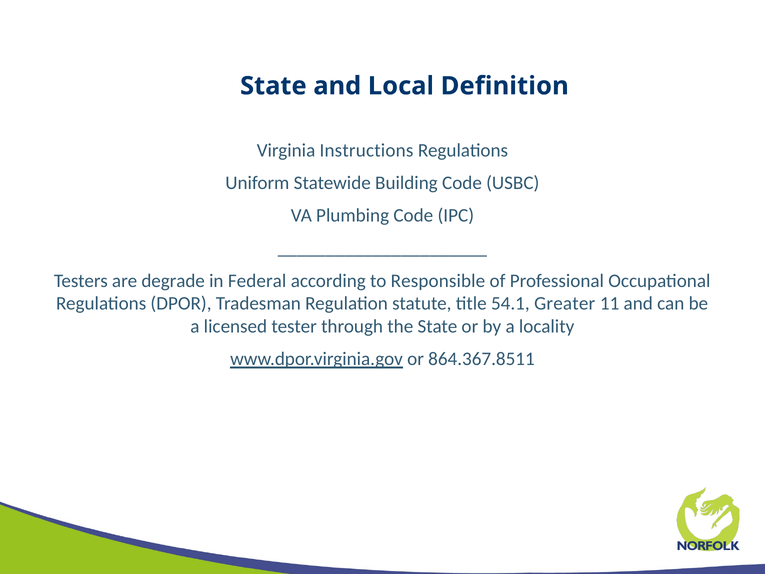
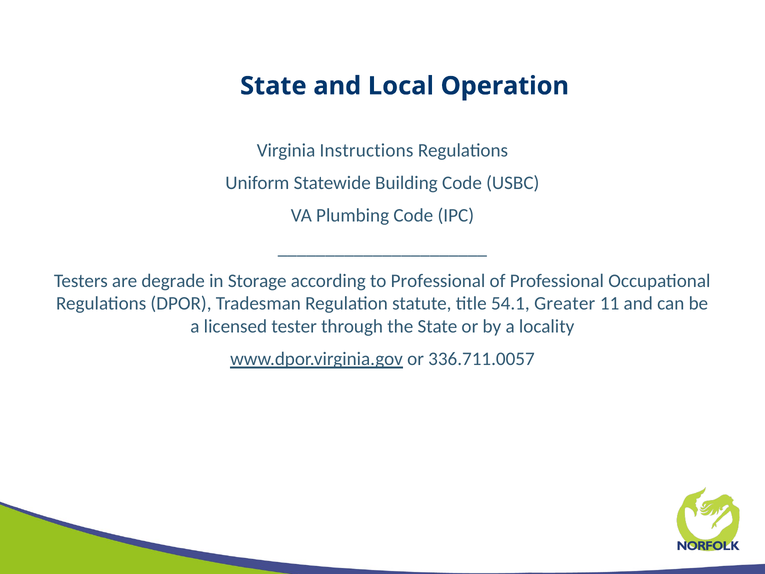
Definition: Definition -> Operation
Federal: Federal -> Storage
to Responsible: Responsible -> Professional
864.367.8511: 864.367.8511 -> 336.711.0057
